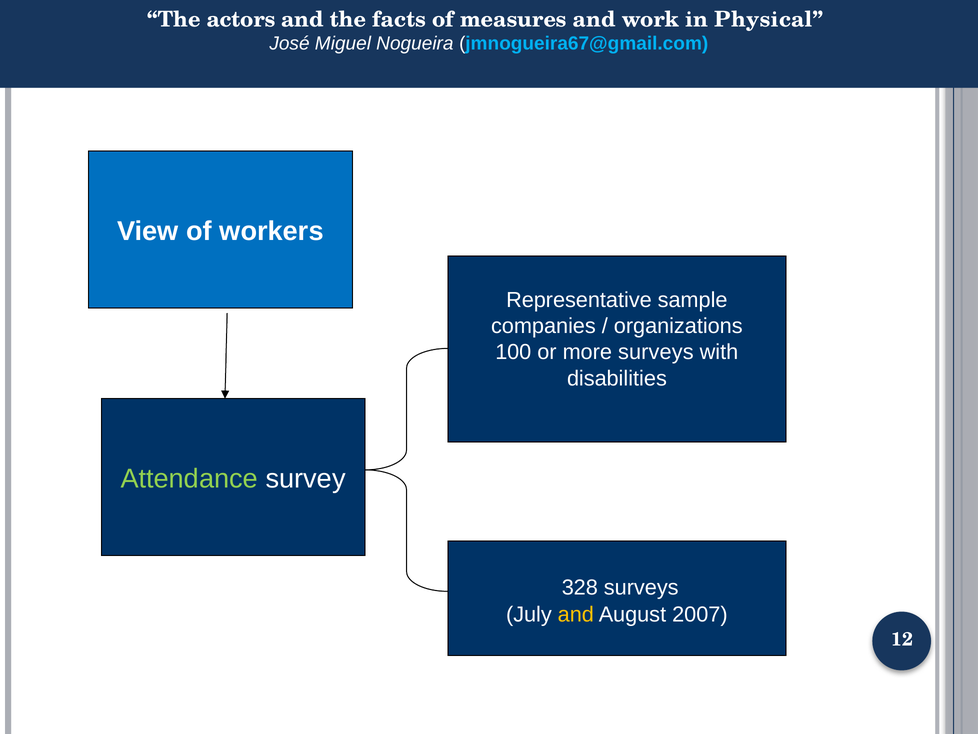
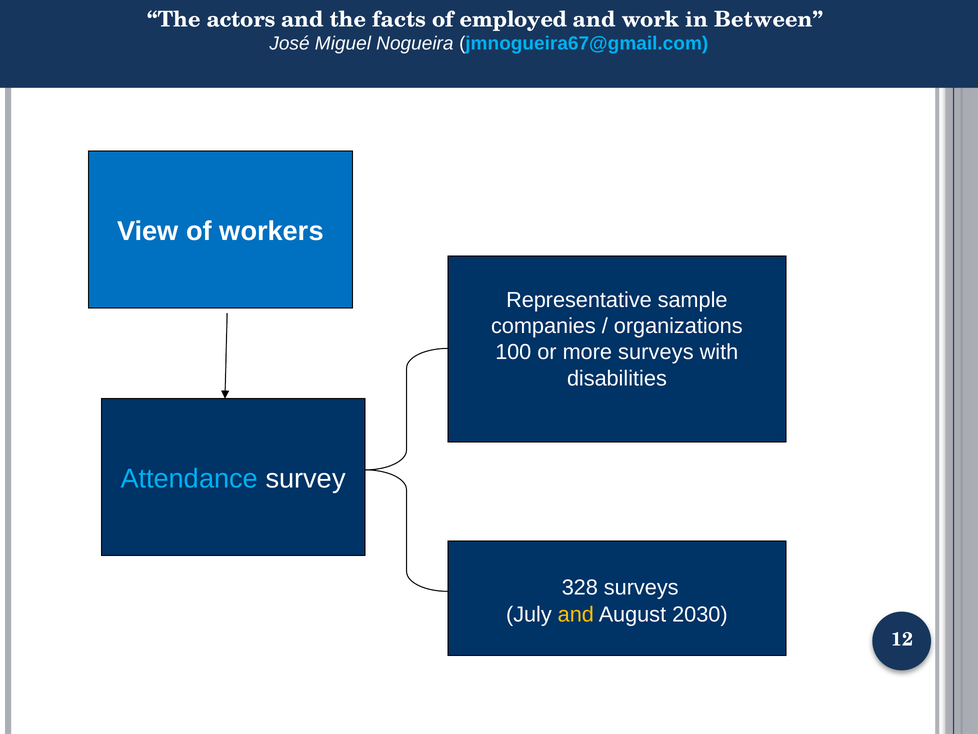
measures: measures -> employed
Physical: Physical -> Between
Attendance colour: light green -> light blue
2007: 2007 -> 2030
